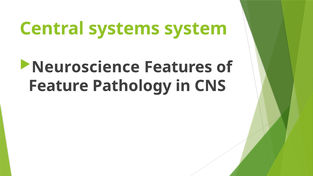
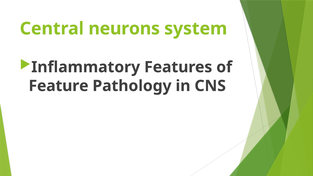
systems: systems -> neurons
Neuroscience: Neuroscience -> Inflammatory
